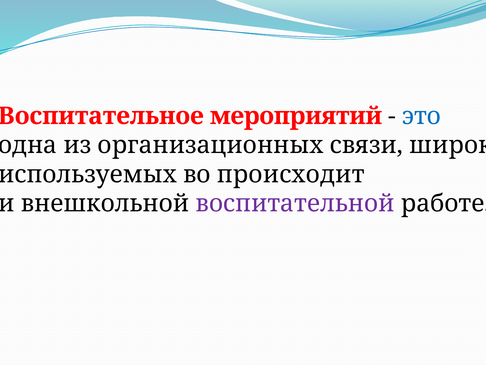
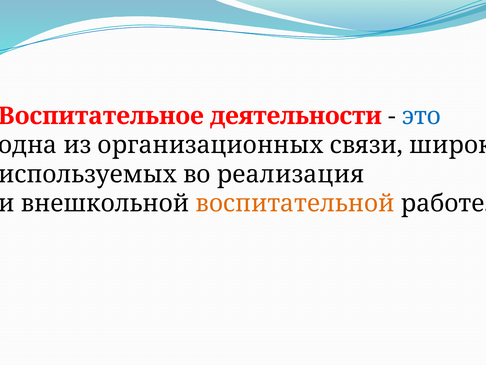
мероприятий: мероприятий -> деятельности
происходит: происходит -> реализация
воспитательной colour: purple -> orange
